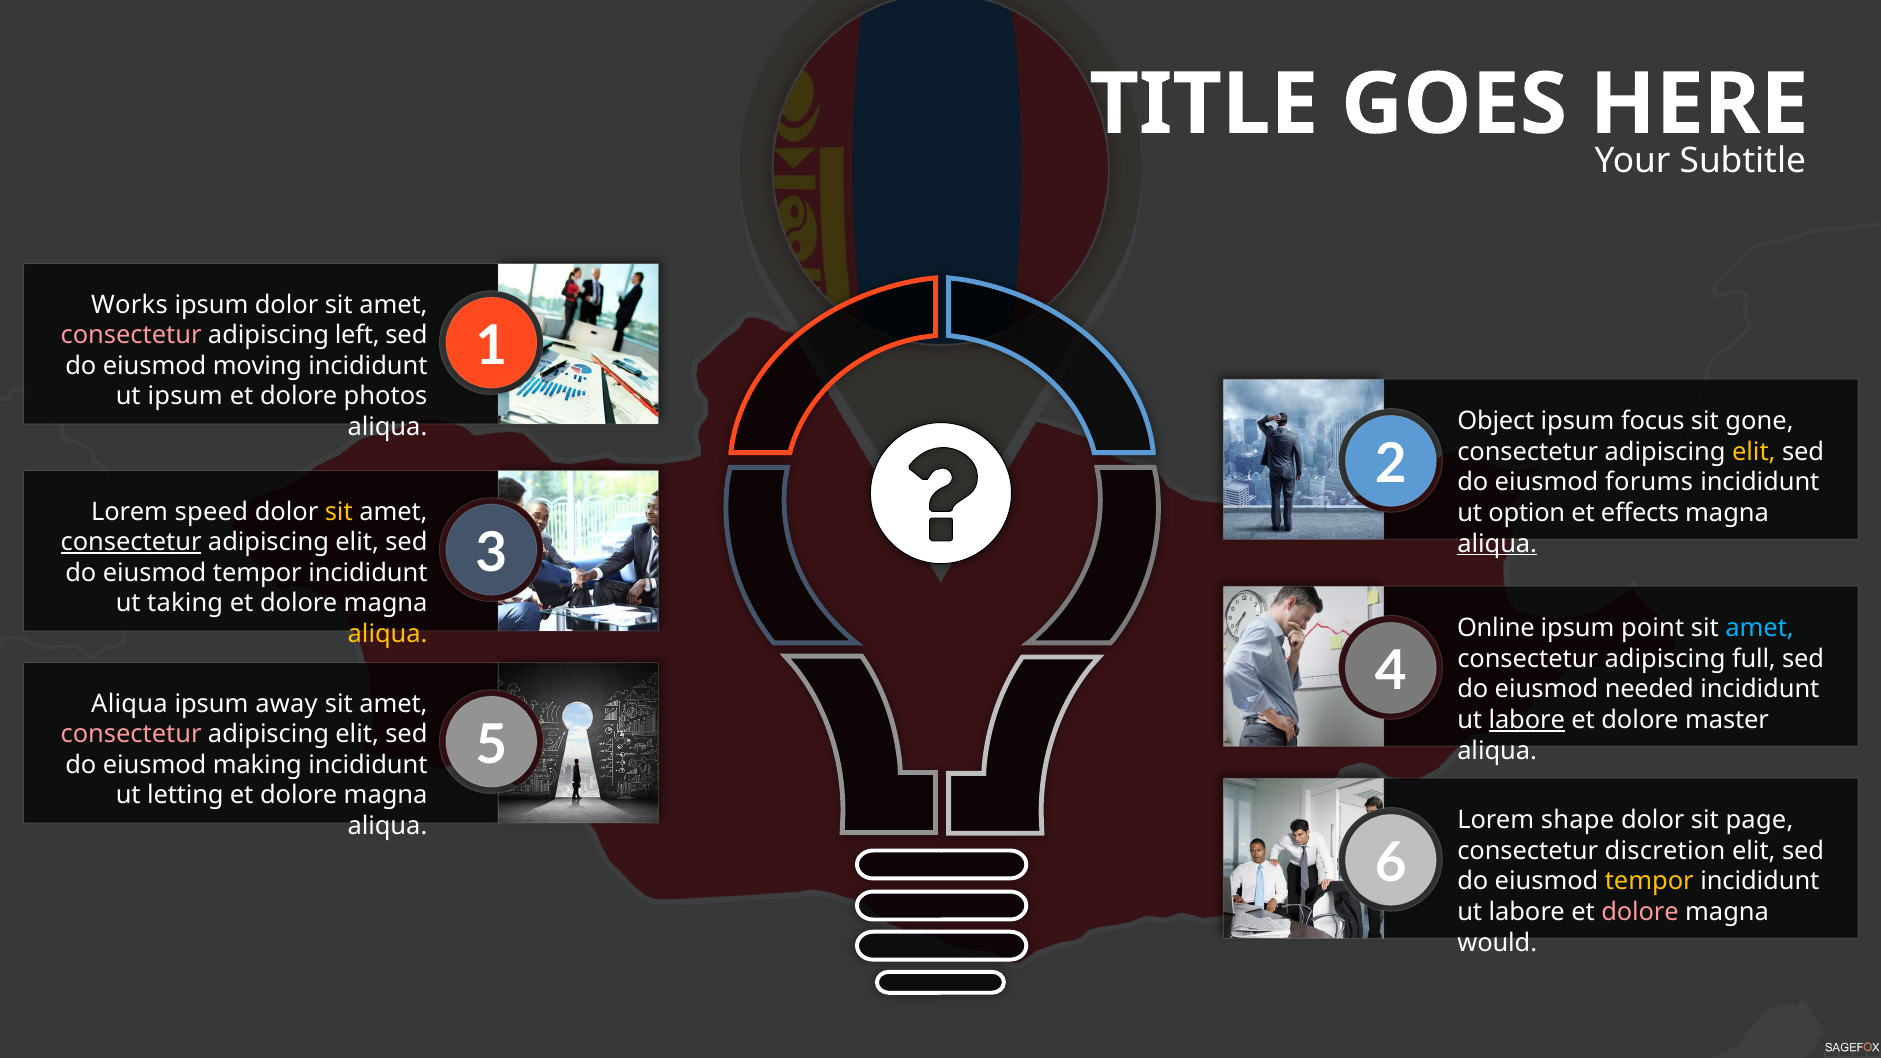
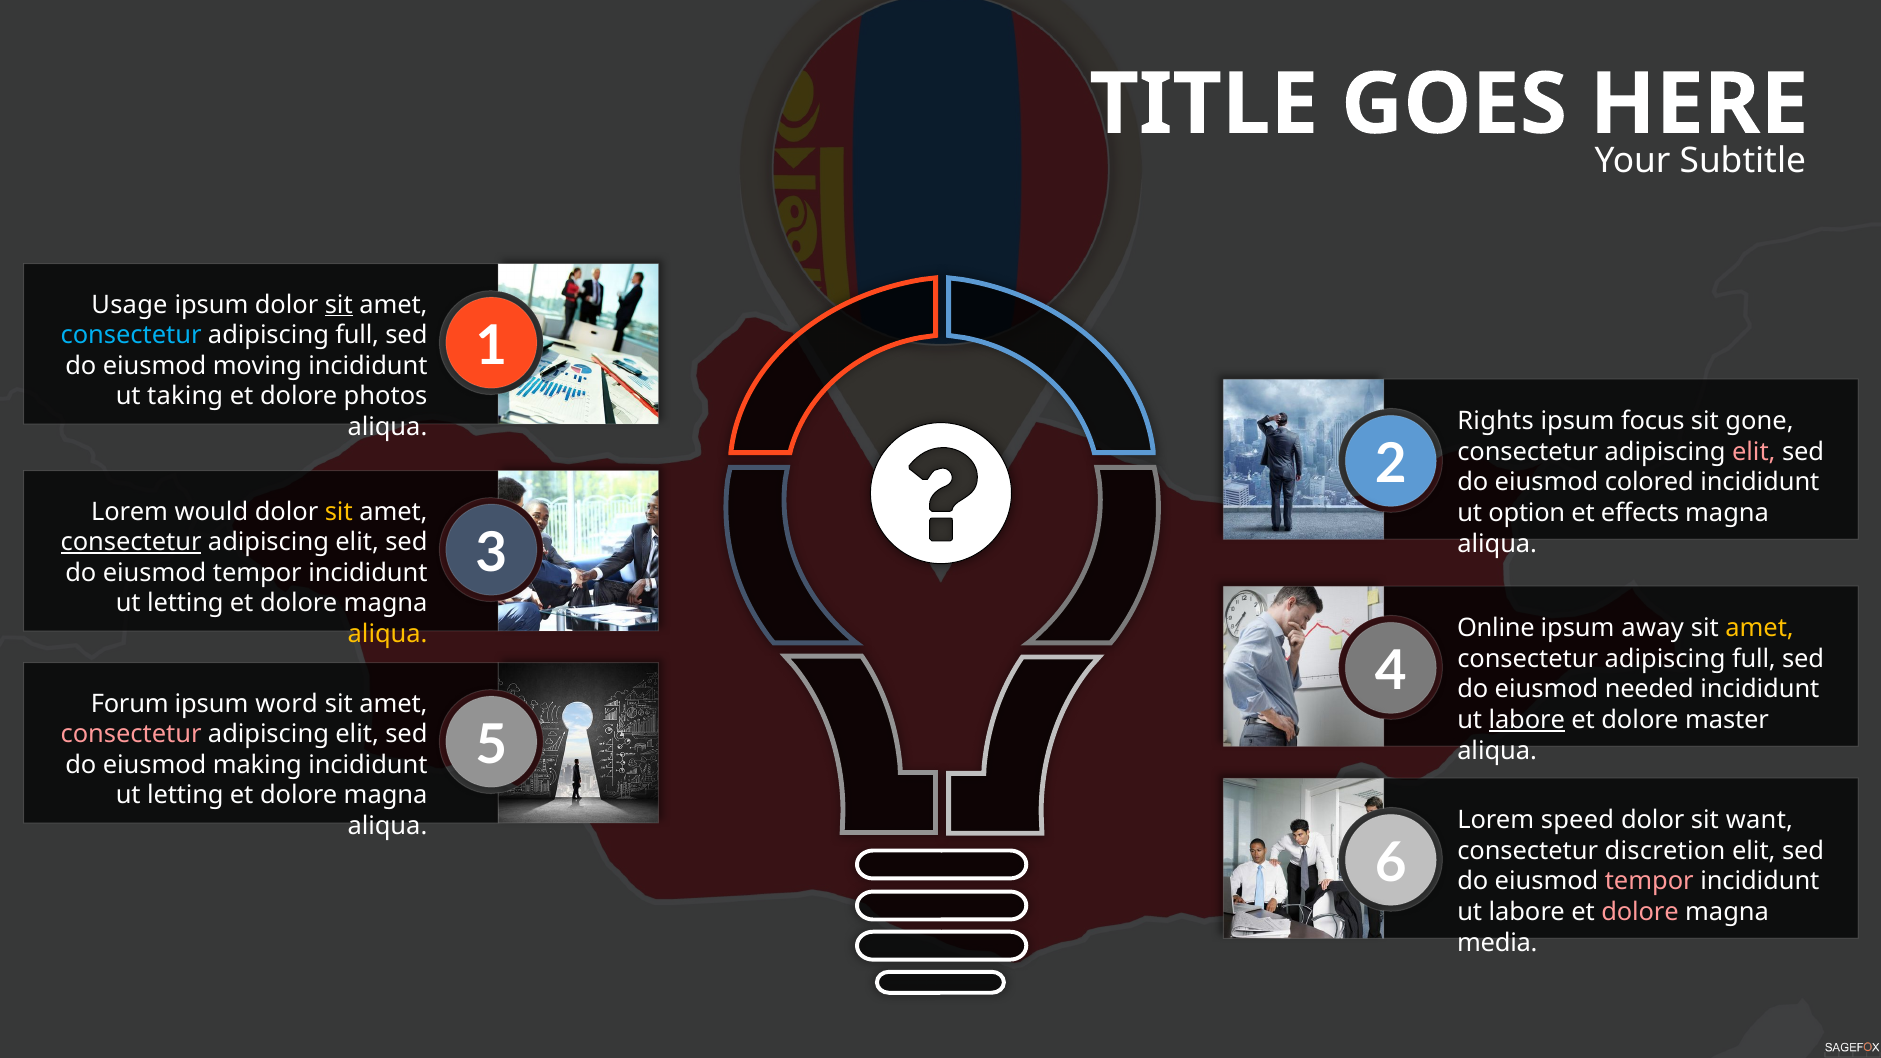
Works: Works -> Usage
sit at (339, 305) underline: none -> present
consectetur at (131, 335) colour: pink -> light blue
left at (357, 335): left -> full
ut ipsum: ipsum -> taking
Object: Object -> Rights
elit at (1754, 452) colour: yellow -> pink
forums: forums -> colored
speed: speed -> would
aliqua at (1497, 544) underline: present -> none
taking at (185, 603): taking -> letting
point: point -> away
amet at (1760, 628) colour: light blue -> yellow
Aliqua at (129, 704): Aliqua -> Forum
away: away -> word
shape: shape -> speed
page: page -> want
tempor at (1649, 882) colour: yellow -> pink
would: would -> media
